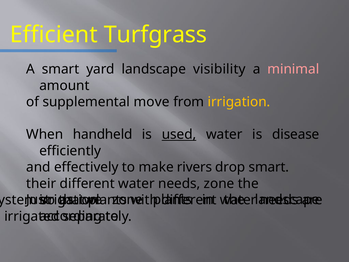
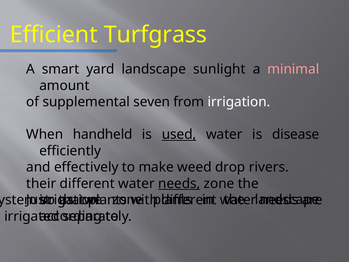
visibility: visibility -> sunlight
move: move -> seven
irrigation at (239, 102) colour: yellow -> white
rivers: rivers -> weed
drop smart: smart -> rivers
needs at (179, 183) underline: none -> present
